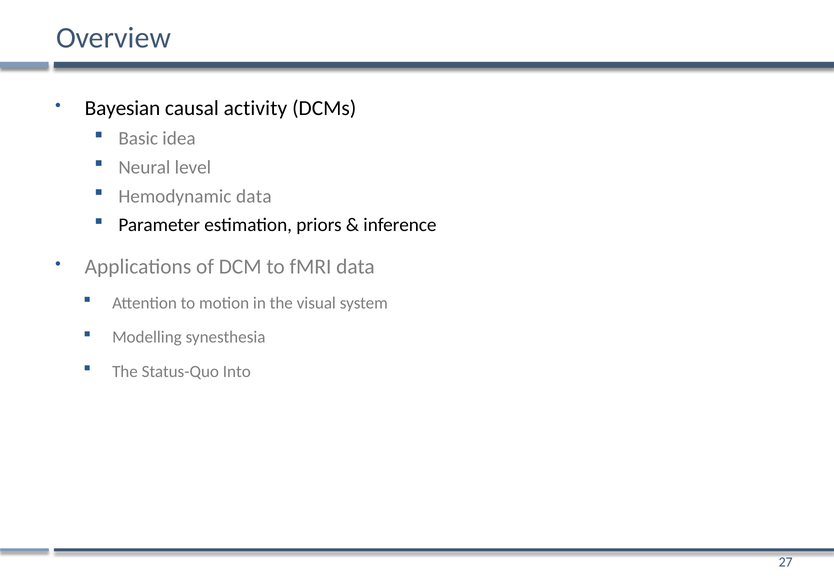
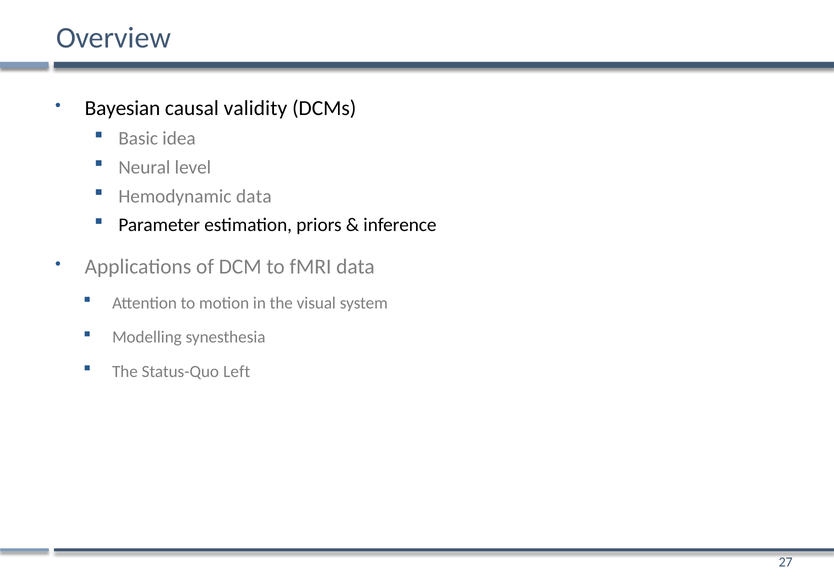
activity: activity -> validity
Into: Into -> Left
